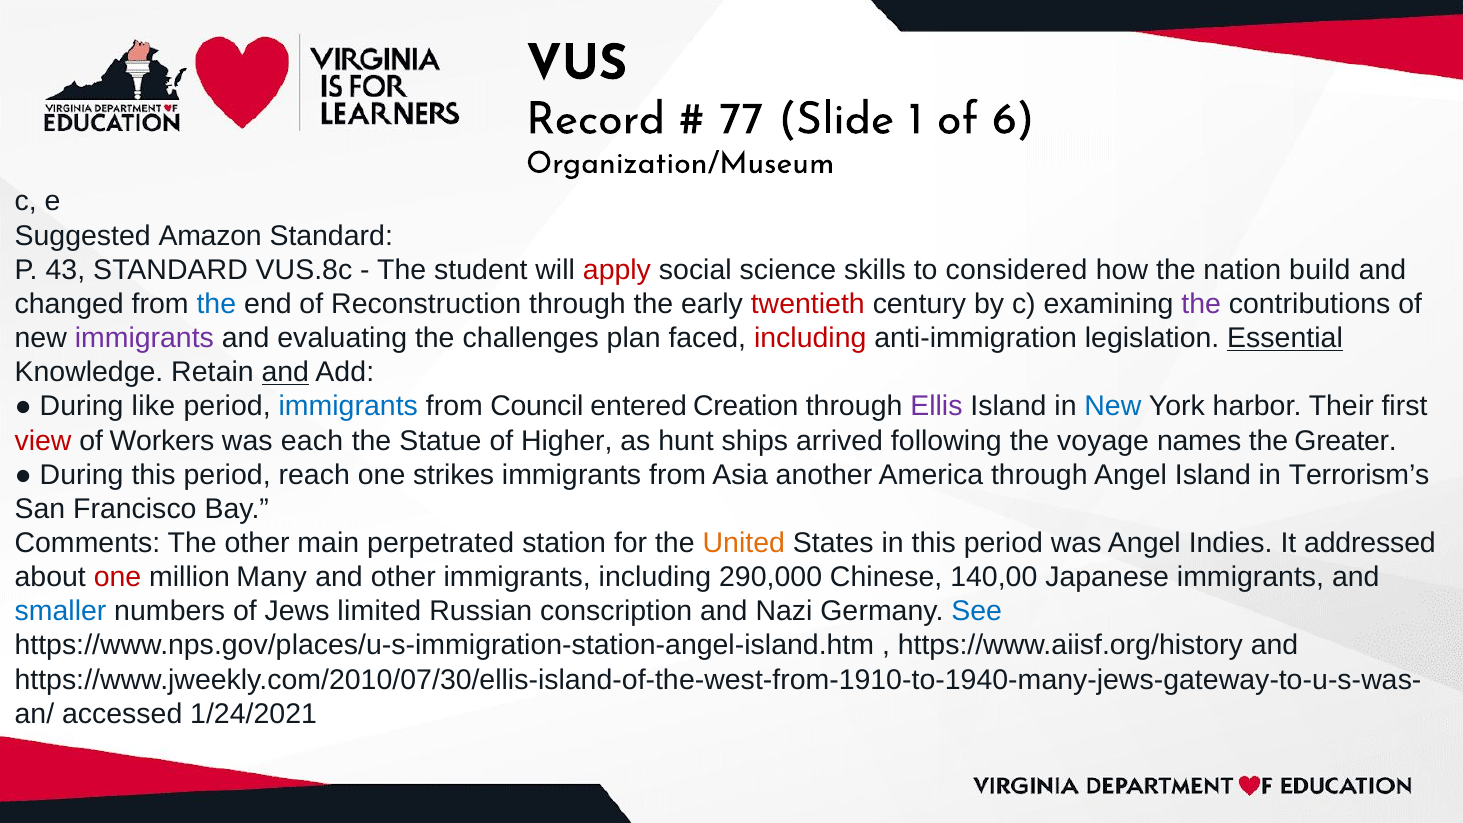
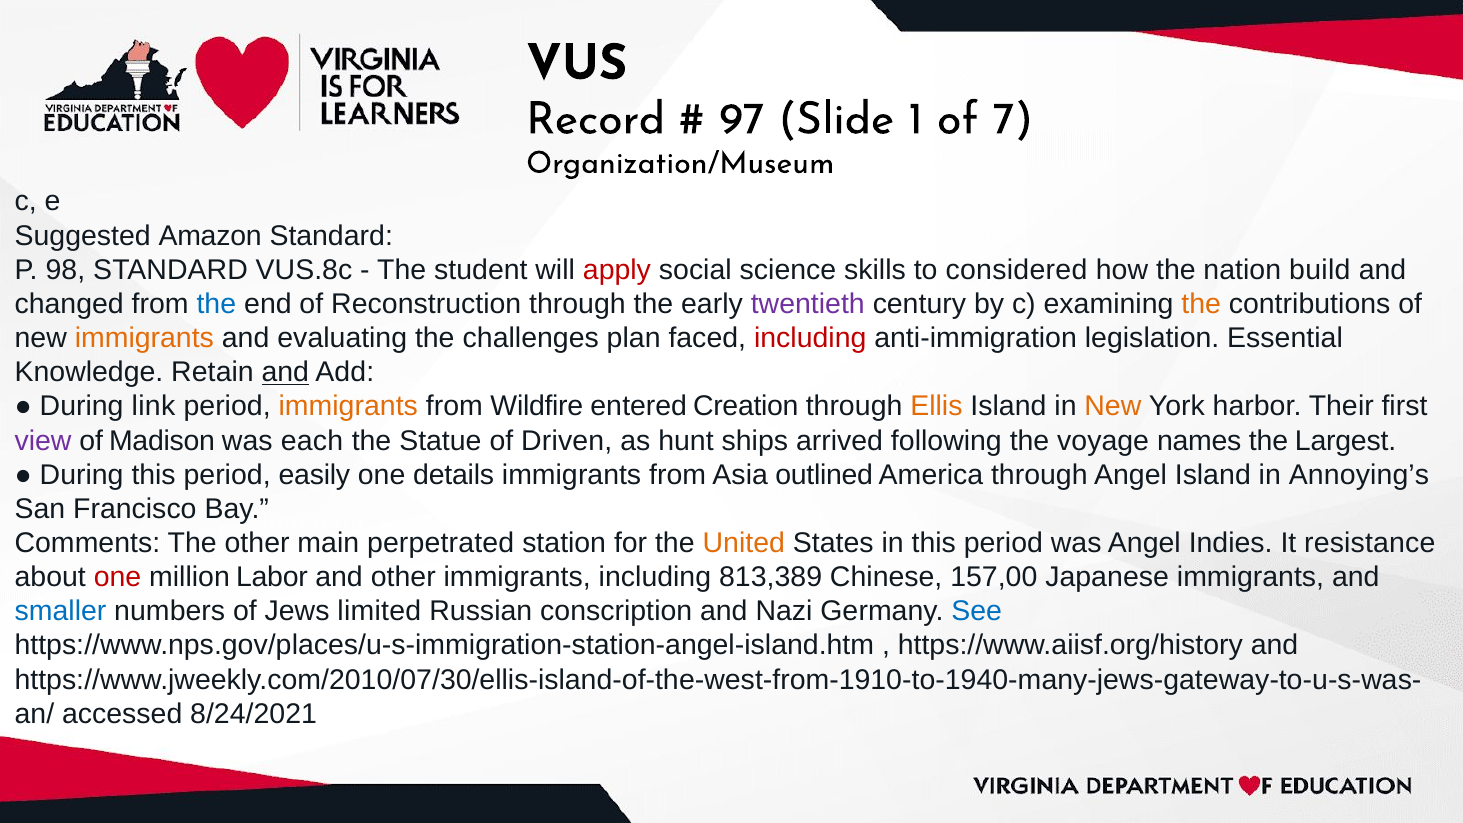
77: 77 -> 97
6: 6 -> 7
43: 43 -> 98
twentieth colour: red -> purple
the at (1201, 304) colour: purple -> orange
immigrants at (144, 338) colour: purple -> orange
Essential underline: present -> none
like: like -> link
immigrants at (348, 406) colour: blue -> orange
Council: Council -> Wildfire
Ellis colour: purple -> orange
New at (1113, 406) colour: blue -> orange
view colour: red -> purple
Workers: Workers -> Madison
Higher: Higher -> Driven
Greater: Greater -> Largest
reach: reach -> easily
strikes: strikes -> details
another: another -> outlined
Terrorism’s: Terrorism’s -> Annoying’s
addressed: addressed -> resistance
Many: Many -> Labor
290,000: 290,000 -> 813,389
140,00: 140,00 -> 157,00
1/24/2021: 1/24/2021 -> 8/24/2021
